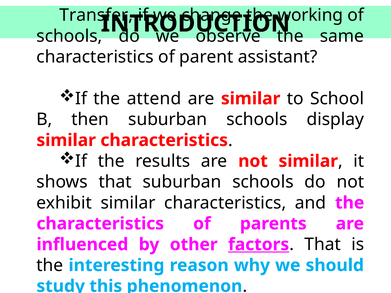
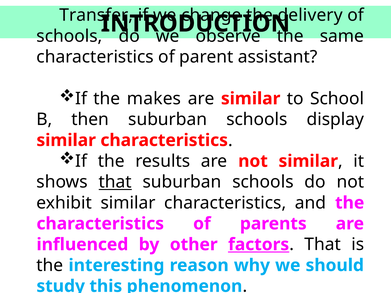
working: working -> delivery
attend: attend -> makes
that at (115, 182) underline: none -> present
